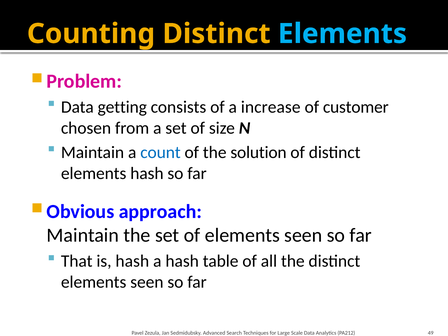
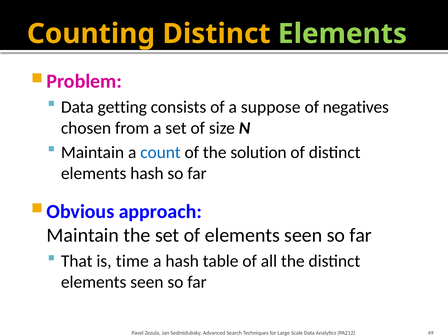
Elements at (342, 34) colour: light blue -> light green
increase: increase -> suppose
customer: customer -> negatives
is hash: hash -> time
